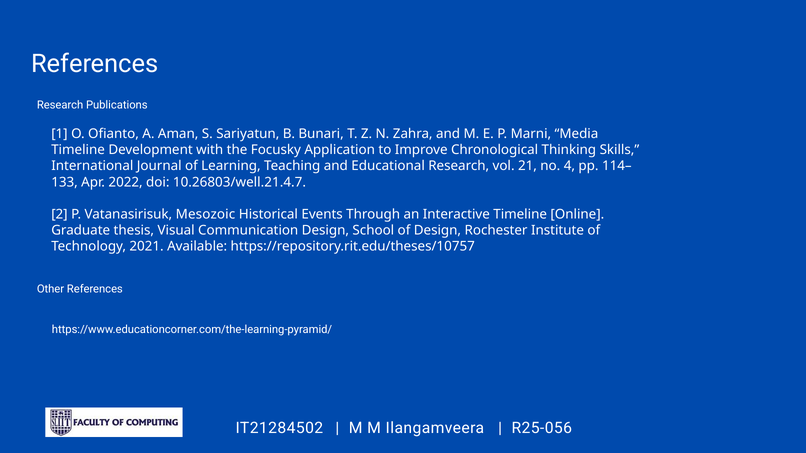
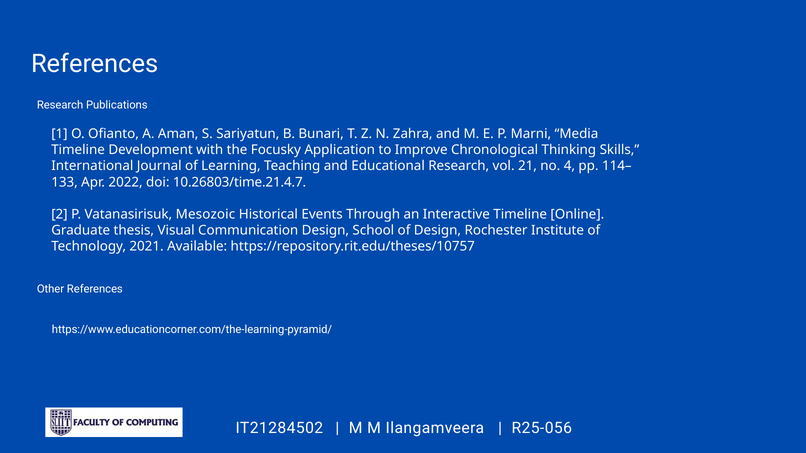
10.26803/well.21.4.7: 10.26803/well.21.4.7 -> 10.26803/time.21.4.7
